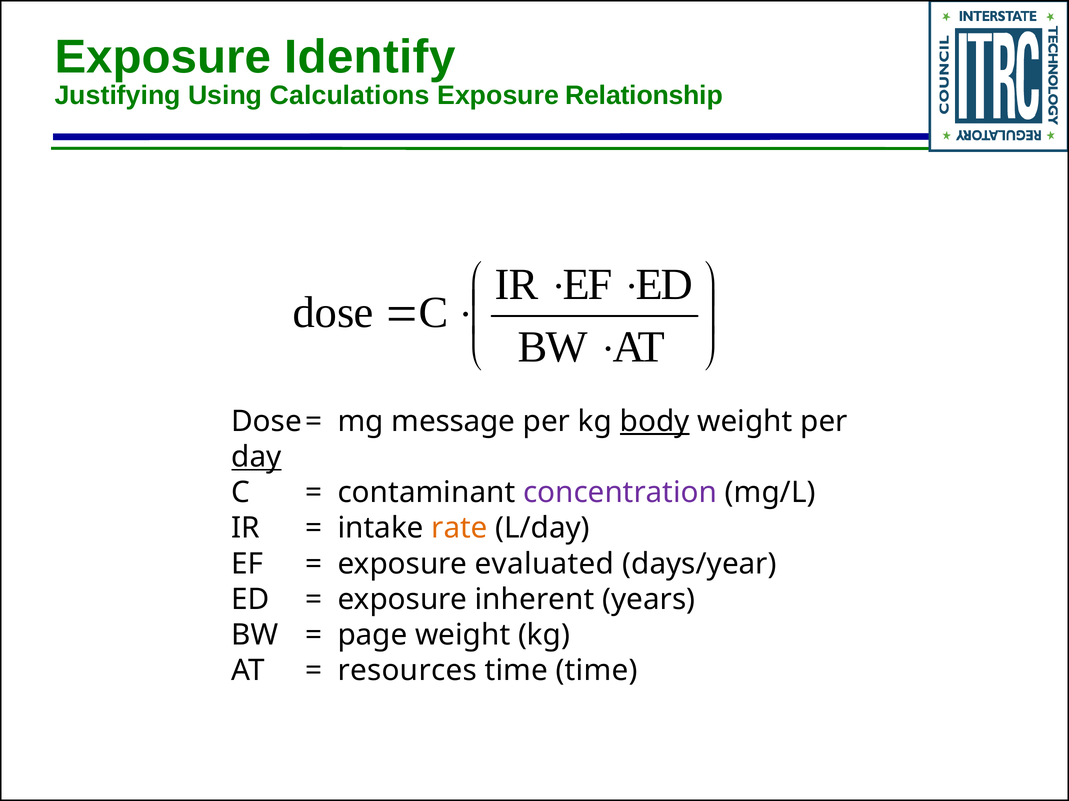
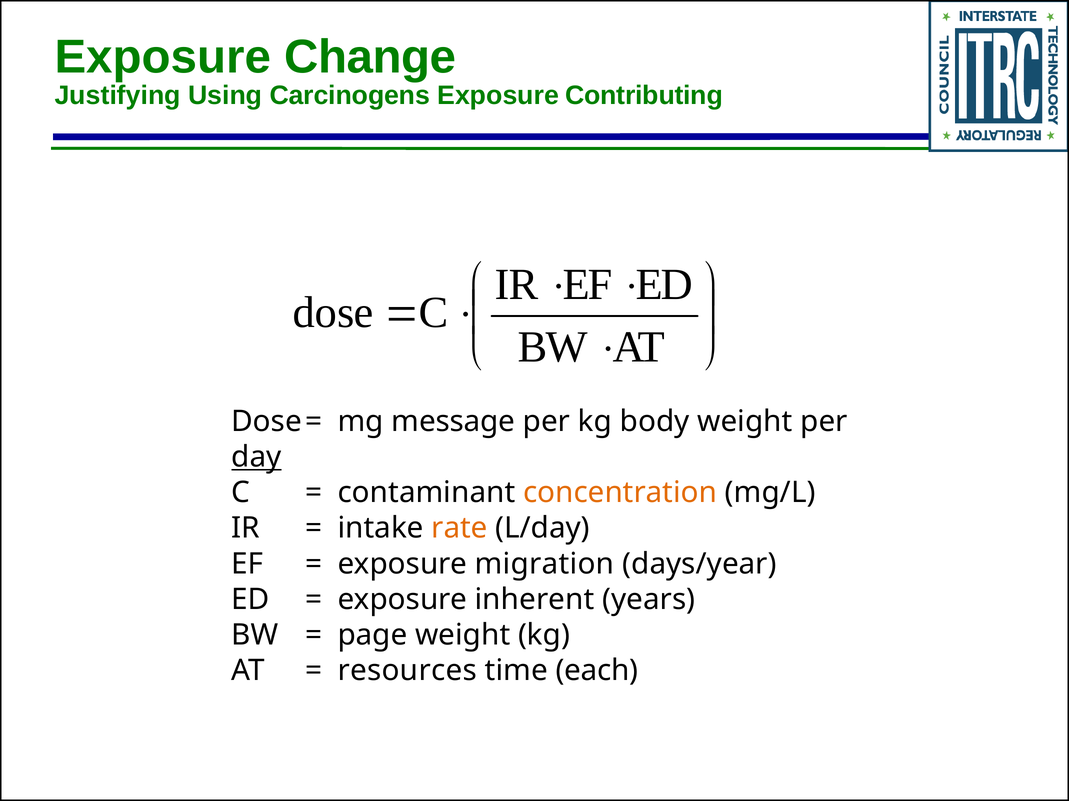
Identify: Identify -> Change
Calculations: Calculations -> Carcinogens
Relationship: Relationship -> Contributing
body underline: present -> none
concentration colour: purple -> orange
evaluated: evaluated -> migration
time time: time -> each
